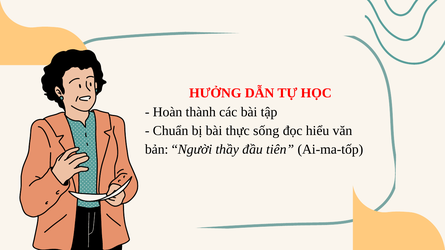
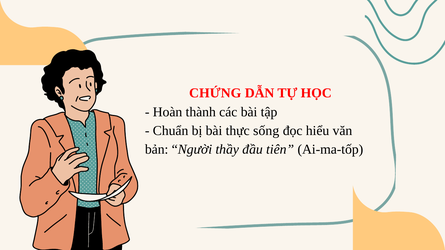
HƯỞNG: HƯỞNG -> CHỨNG
